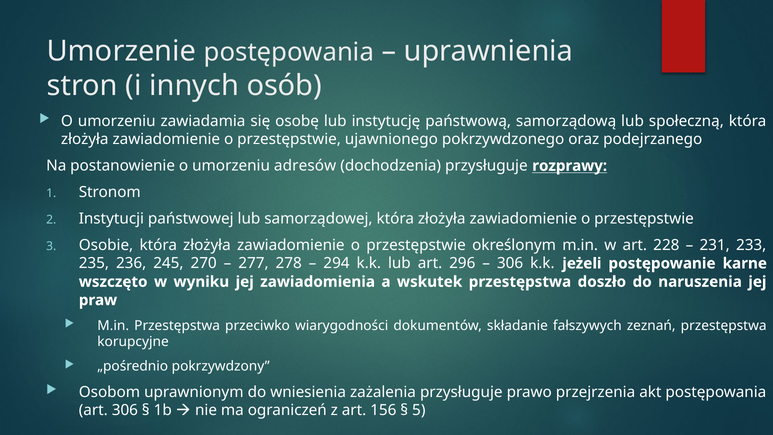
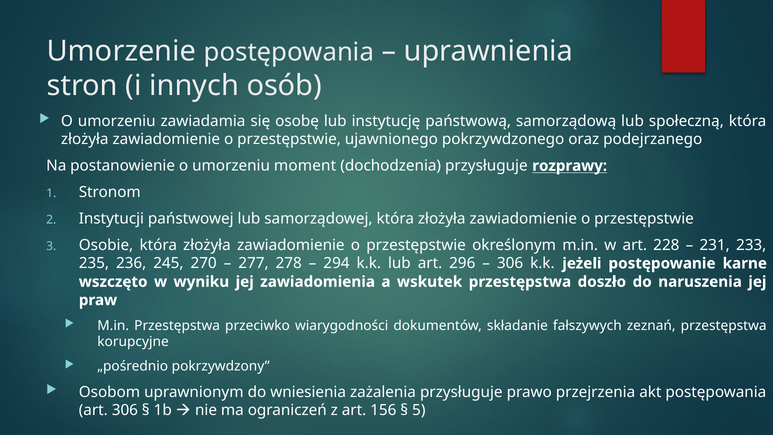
adresów: adresów -> moment
